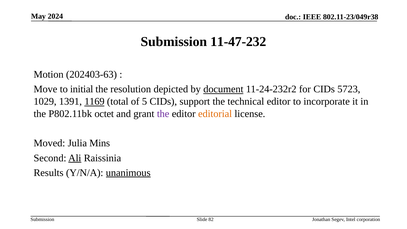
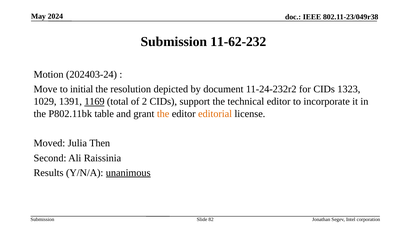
11-47-232: 11-47-232 -> 11-62-232
202403-63: 202403-63 -> 202403-24
document underline: present -> none
5723: 5723 -> 1323
5: 5 -> 2
octet: octet -> table
the at (163, 114) colour: purple -> orange
Mins: Mins -> Then
Ali underline: present -> none
